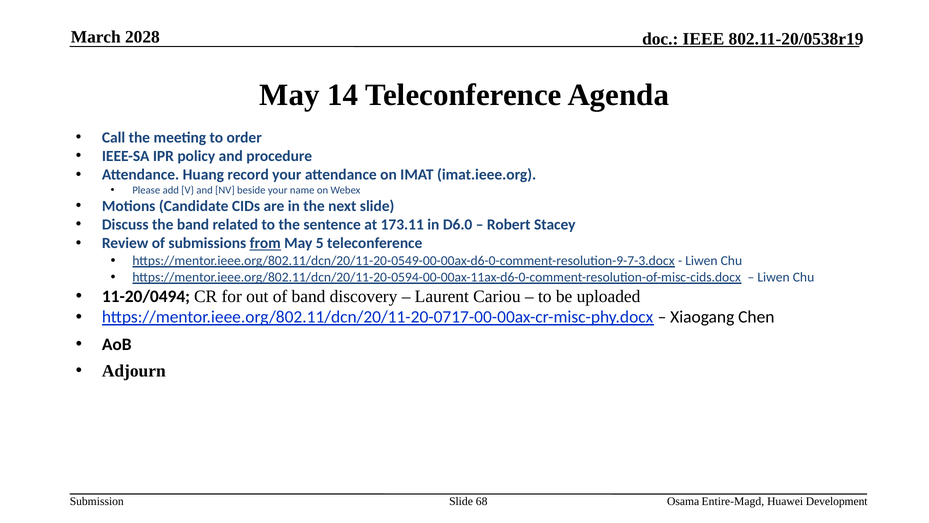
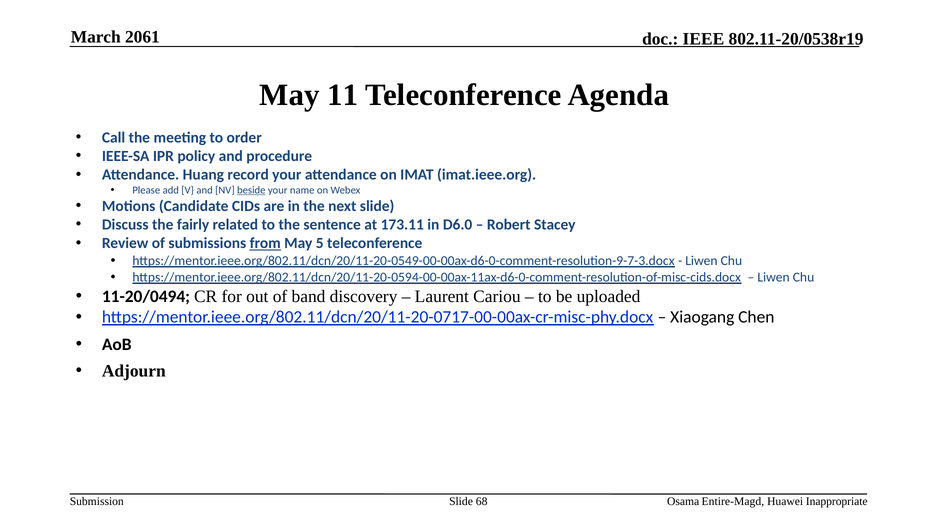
2028: 2028 -> 2061
14: 14 -> 11
beside underline: none -> present
the band: band -> fairly
Development: Development -> Inappropriate
